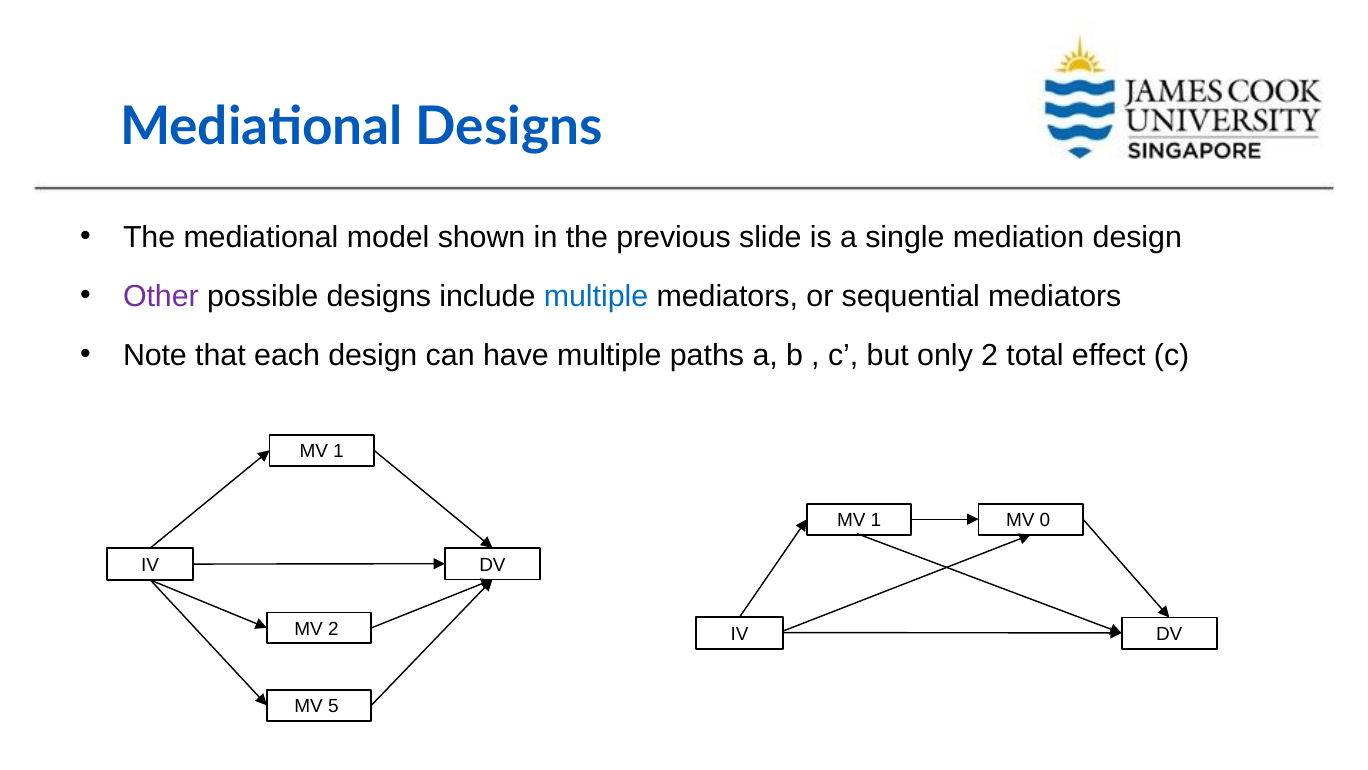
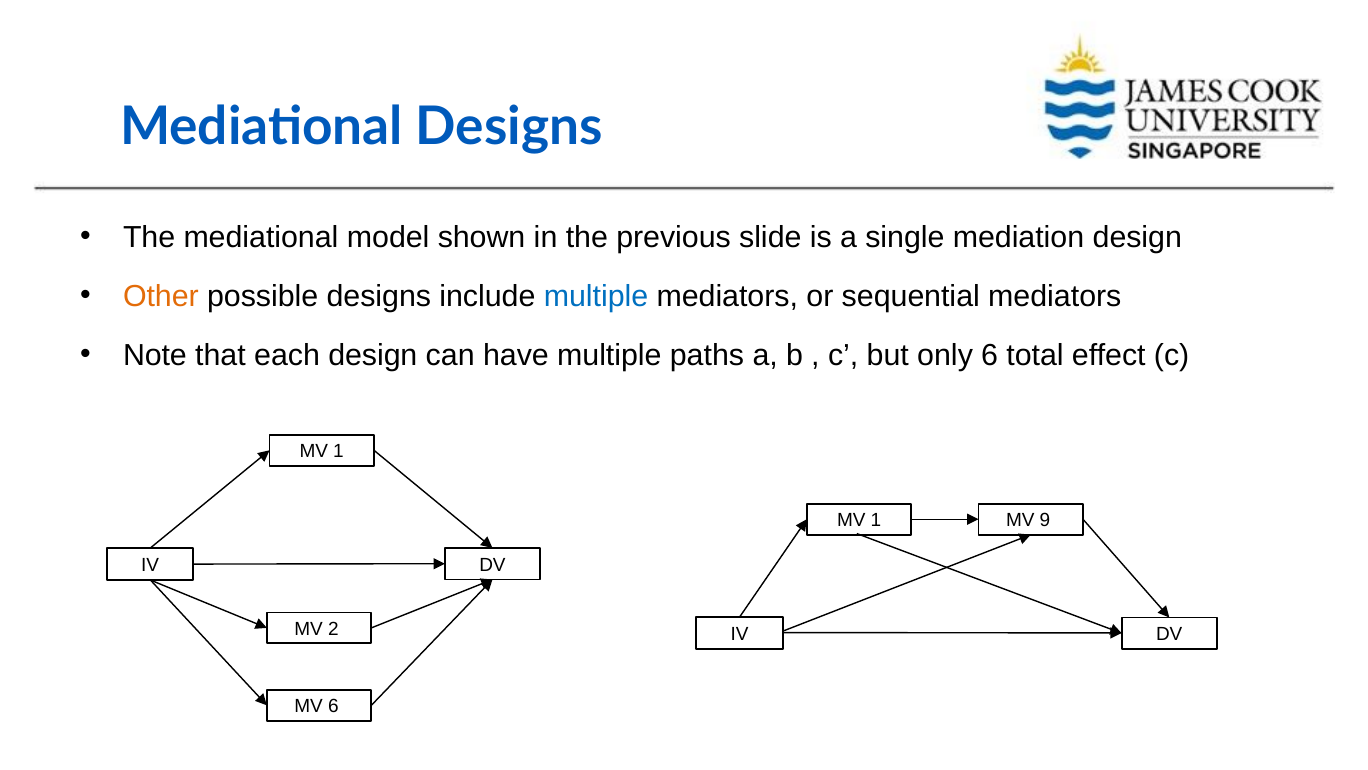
Other colour: purple -> orange
only 2: 2 -> 6
0: 0 -> 9
MV 5: 5 -> 6
